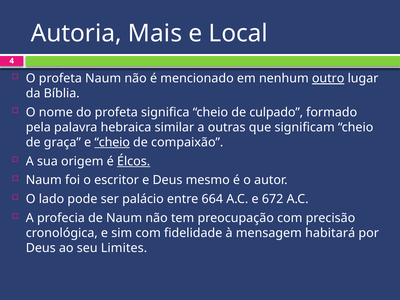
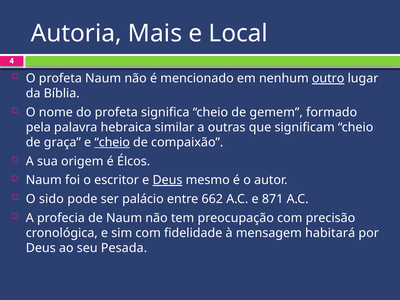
culpado: culpado -> gemem
Élcos underline: present -> none
Deus at (167, 180) underline: none -> present
lado: lado -> sido
664: 664 -> 662
672: 672 -> 871
Limites: Limites -> Pesada
